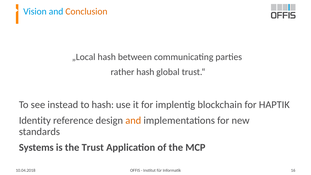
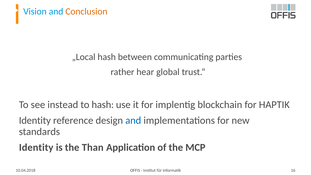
rather hash: hash -> hear
and at (133, 120) colour: orange -> blue
Systems at (36, 147): Systems -> Identity
Trust: Trust -> Than
